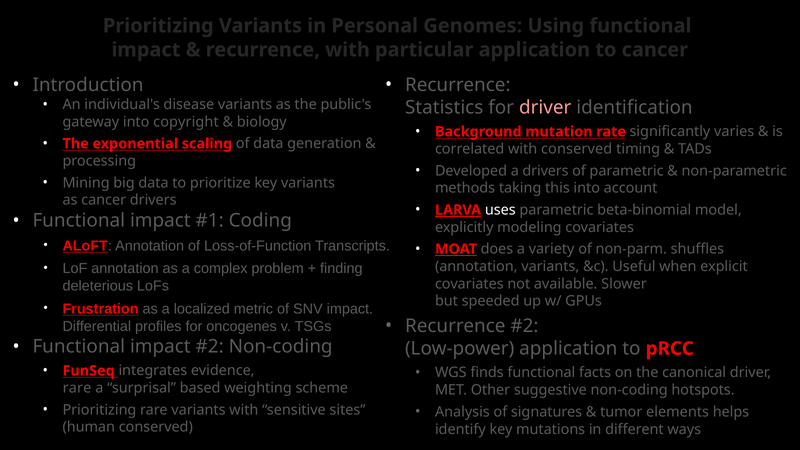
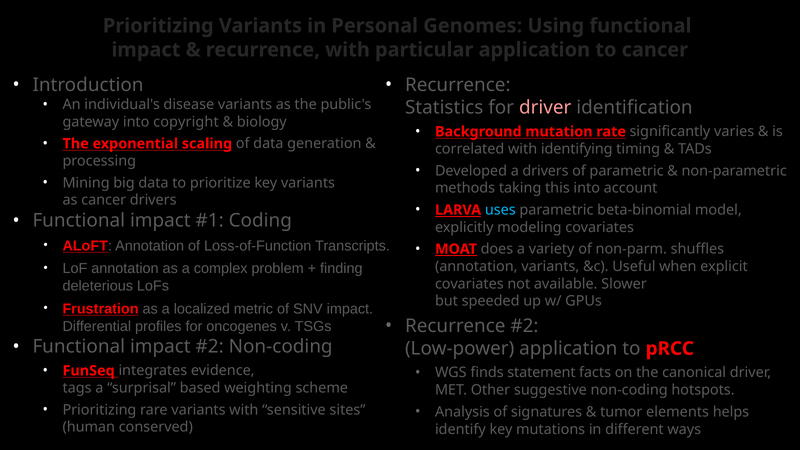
with conserved: conserved -> identifying
uses colour: white -> light blue
finds functional: functional -> statement
rare at (77, 388): rare -> tags
